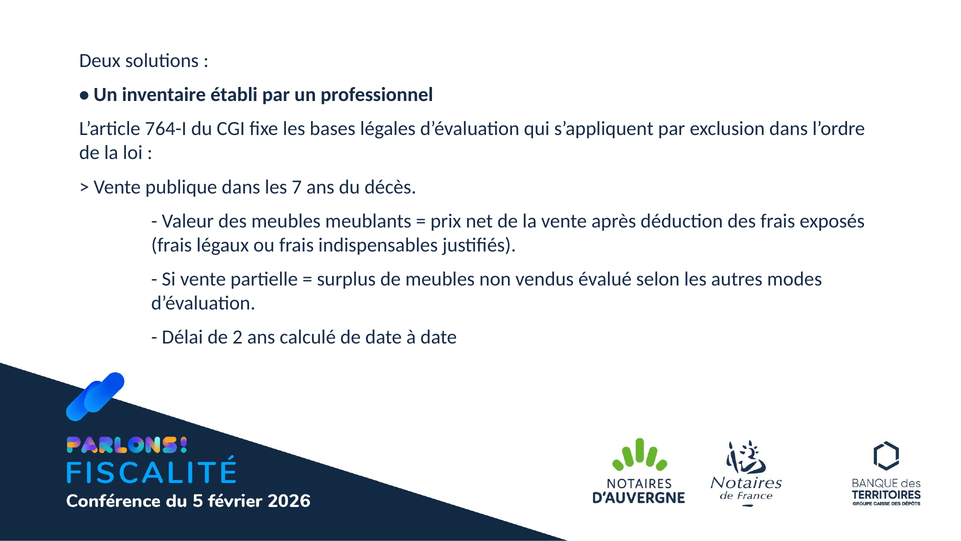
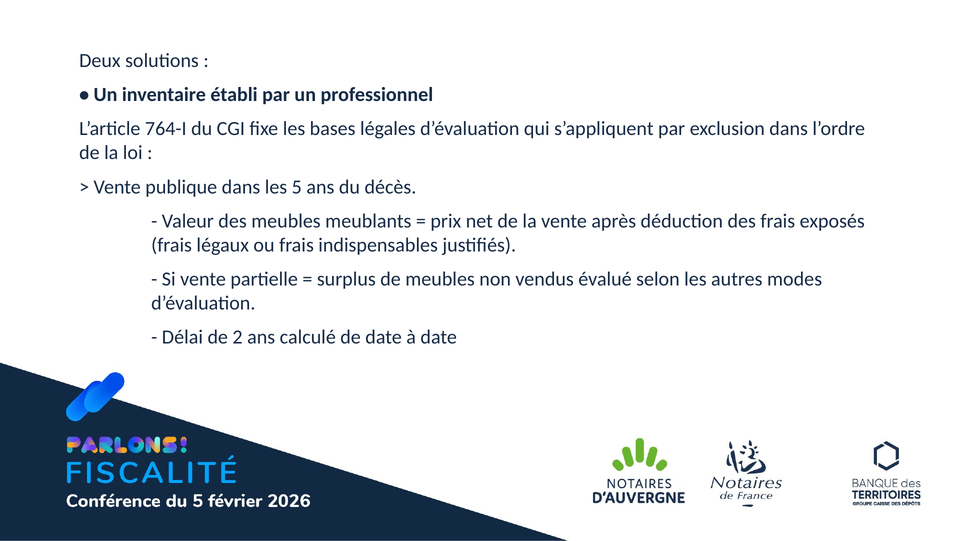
7: 7 -> 5
